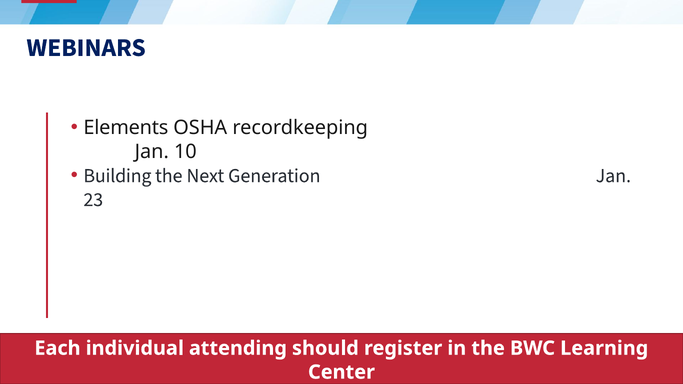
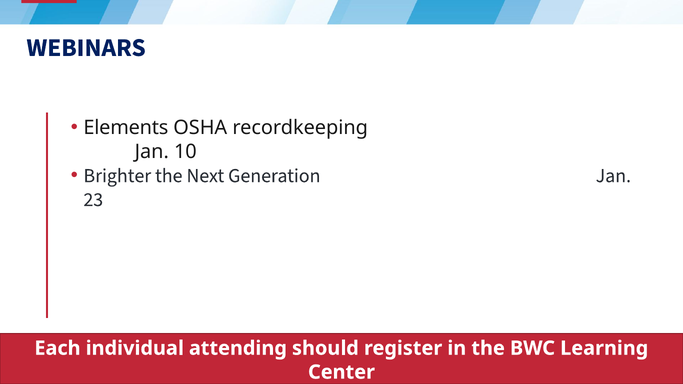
Building: Building -> Brighter
